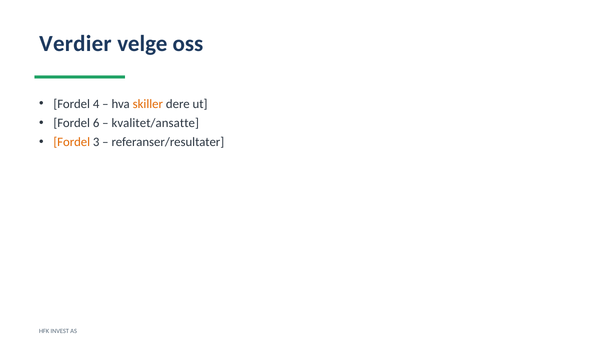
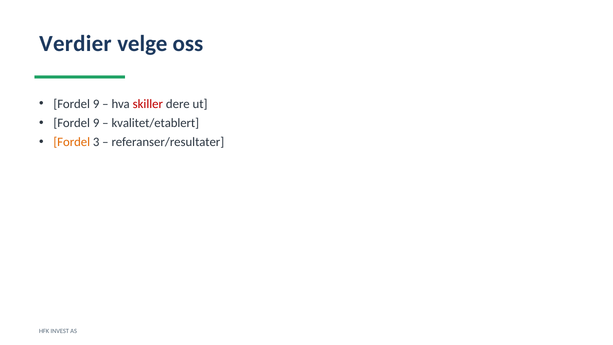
4 at (96, 104): 4 -> 9
skiller colour: orange -> red
6 at (96, 123): 6 -> 9
kvalitet/ansatte: kvalitet/ansatte -> kvalitet/etablert
